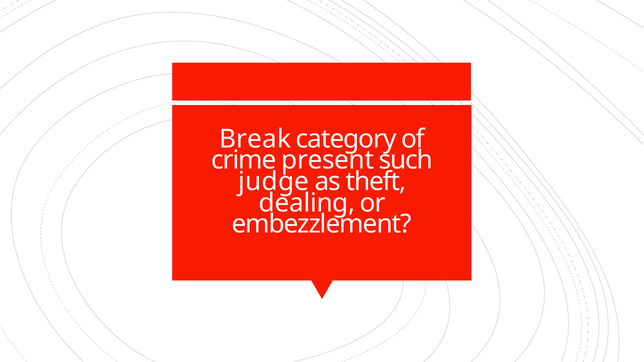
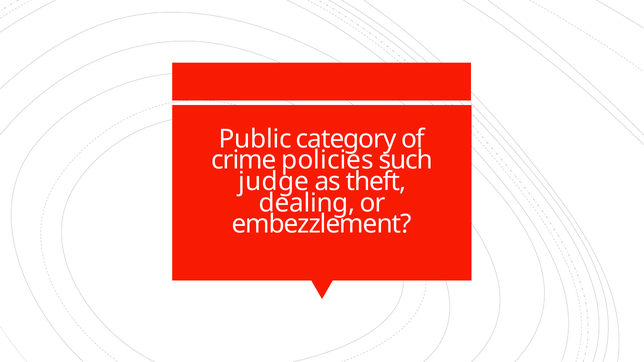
Break: Break -> Public
present: present -> policies
